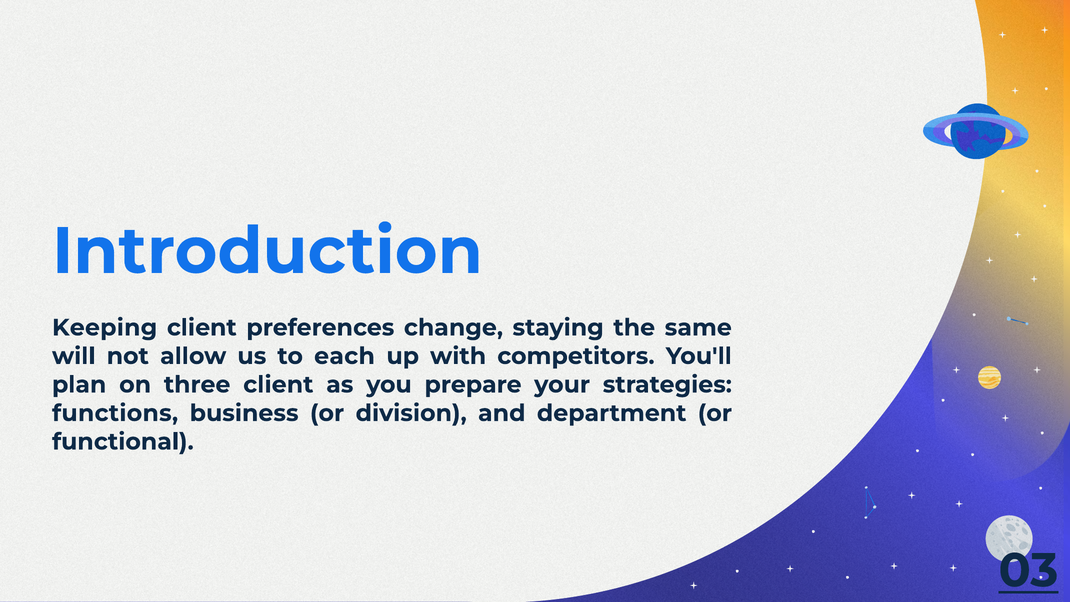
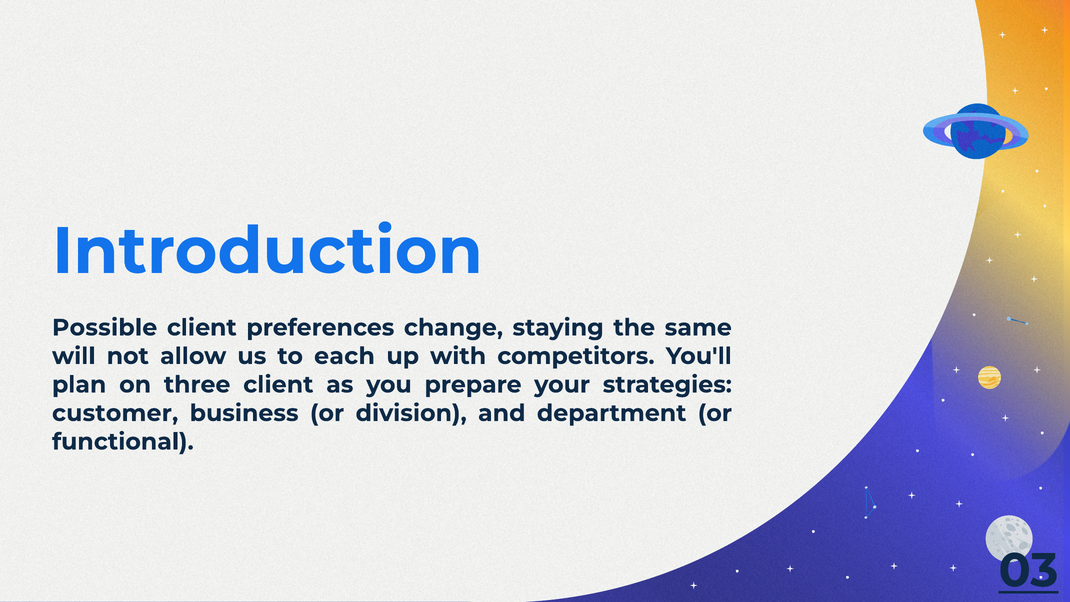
Keeping: Keeping -> Possible
functions: functions -> customer
